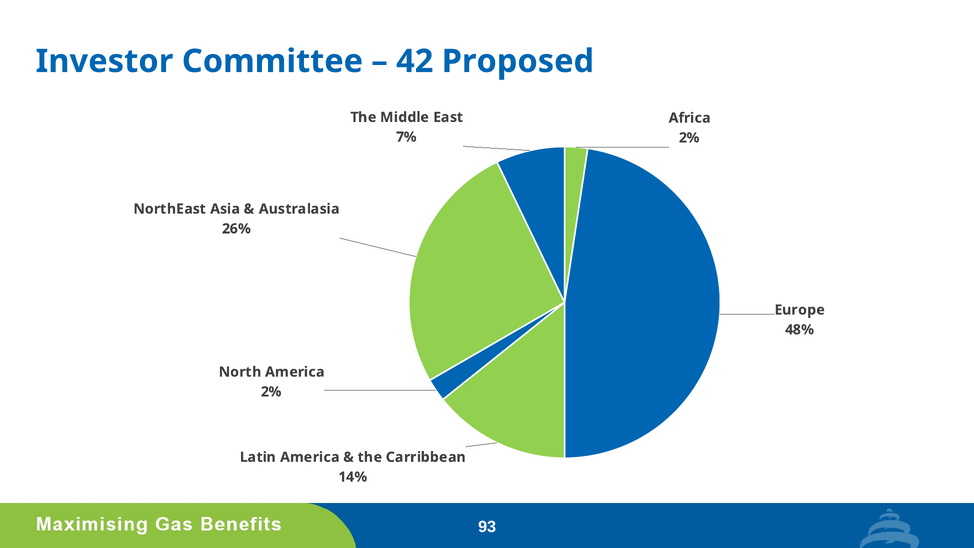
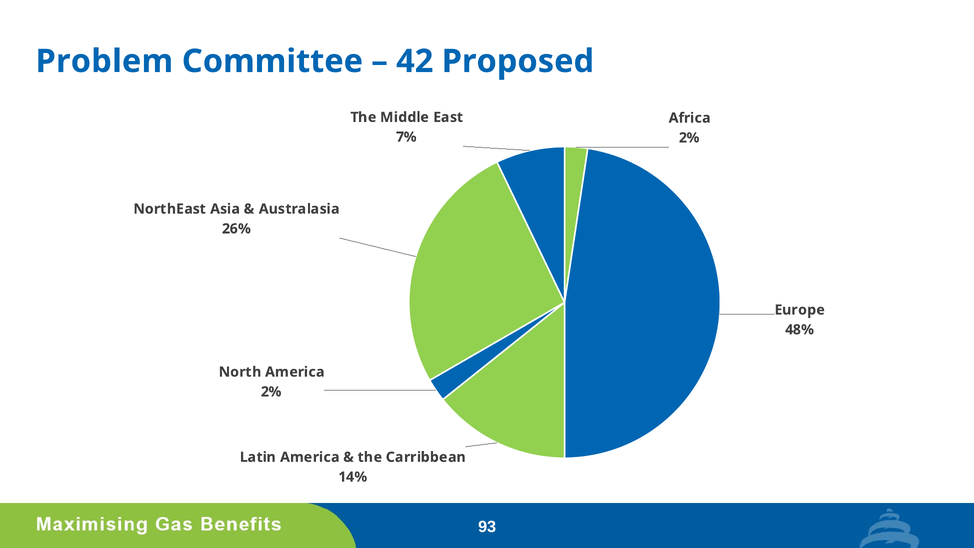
Investor: Investor -> Problem
